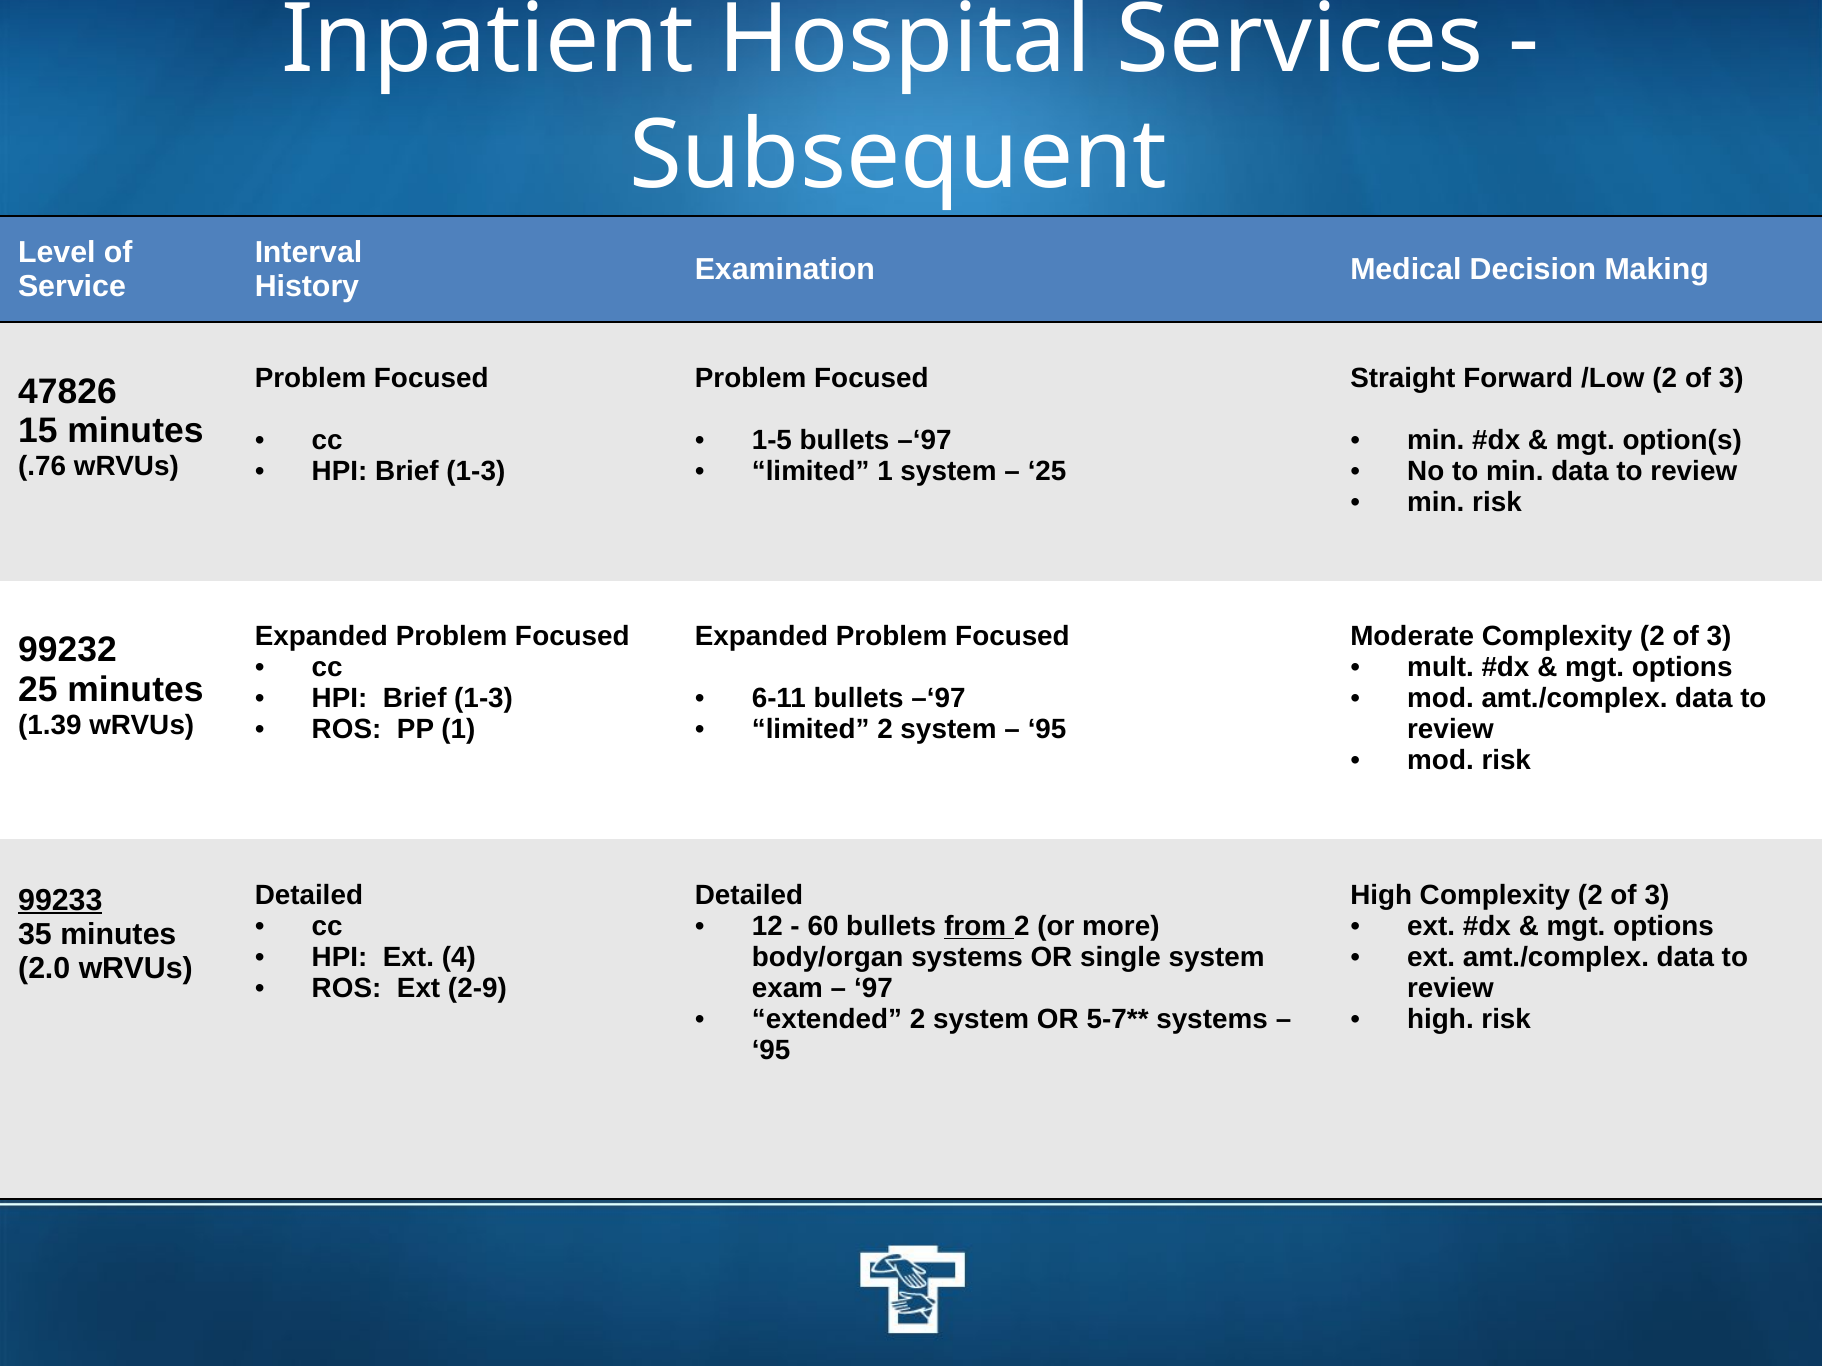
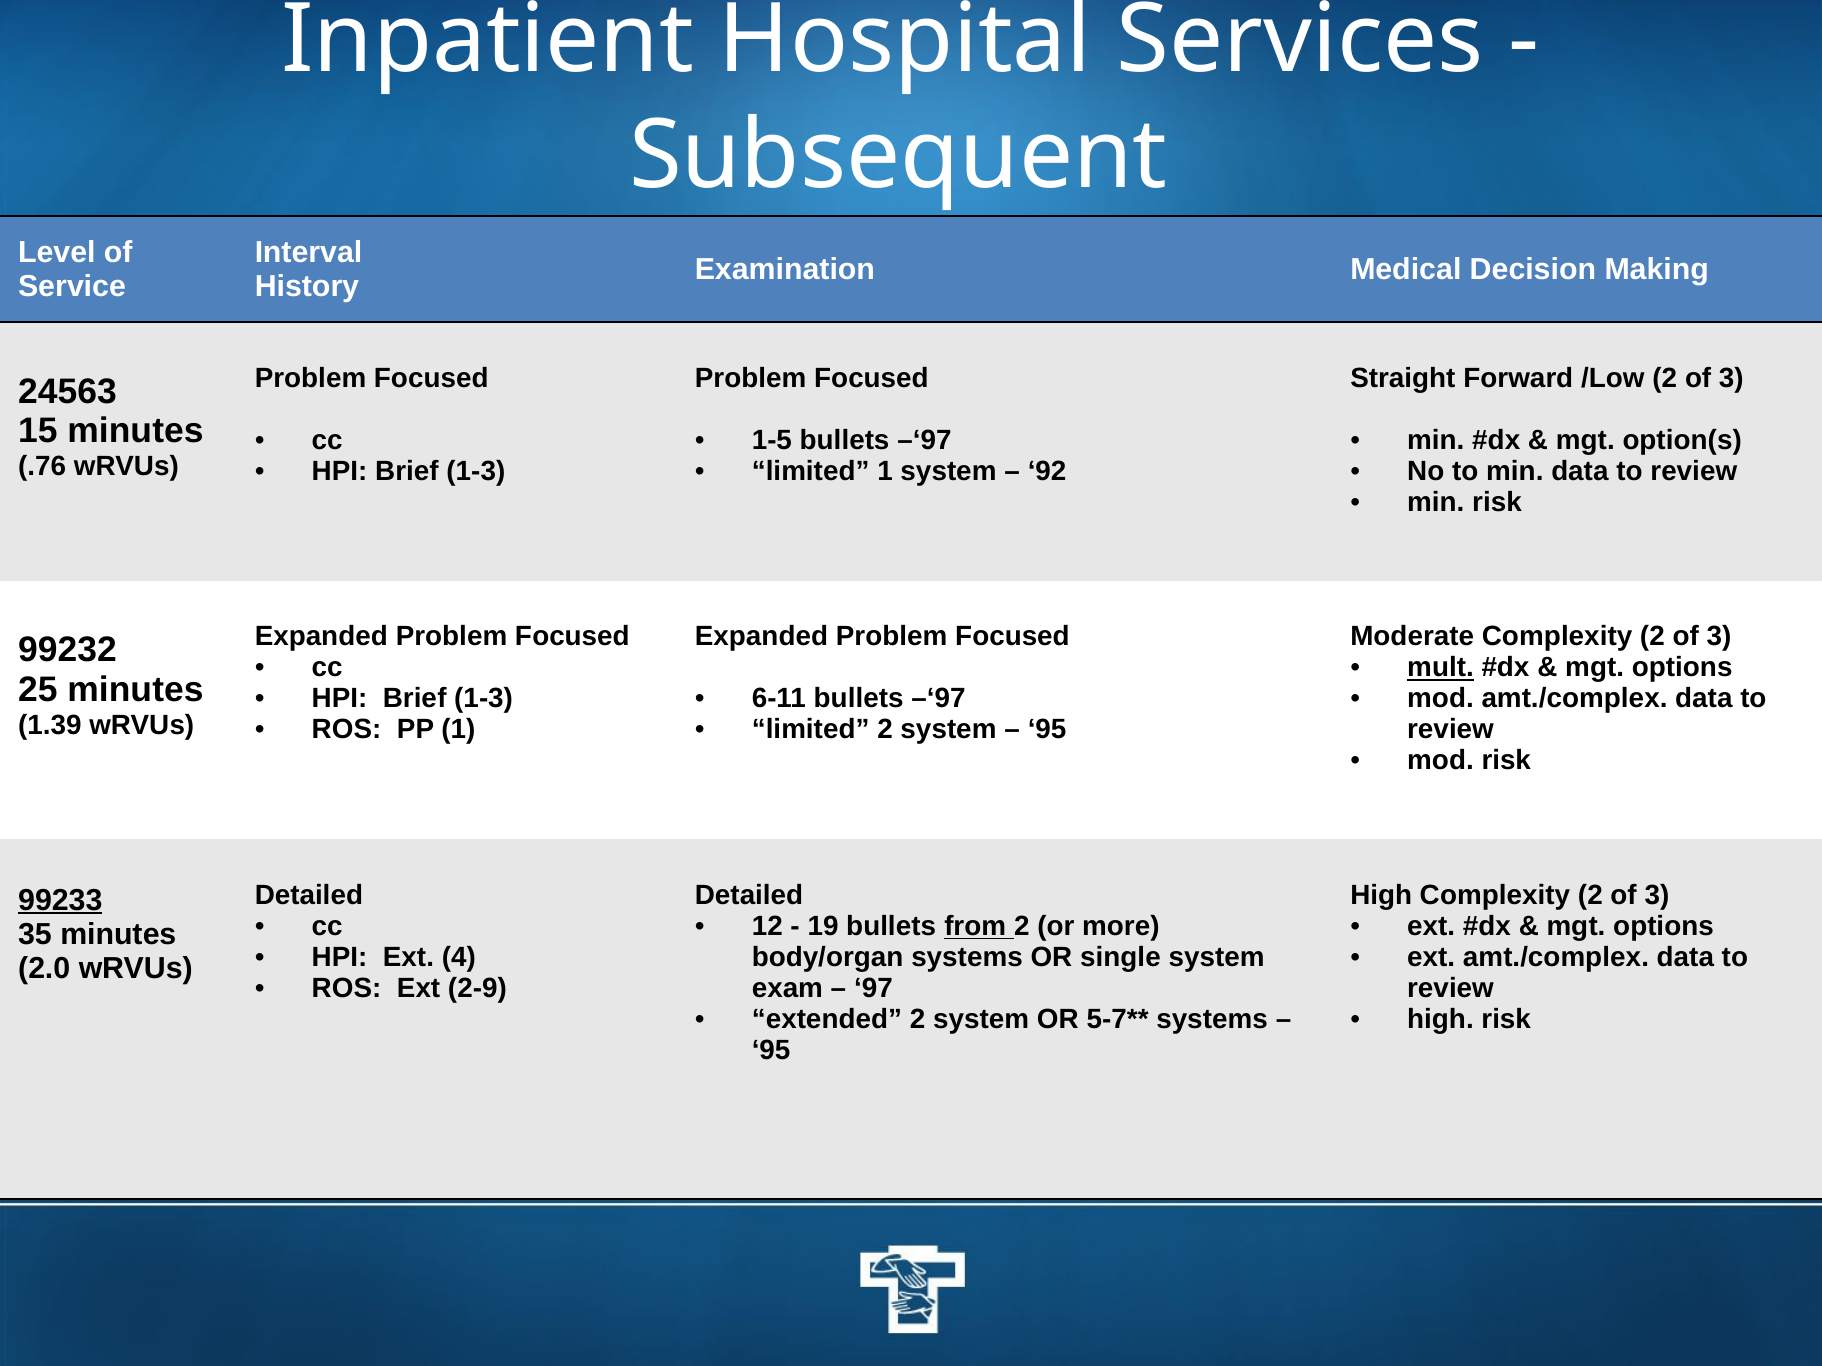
47826: 47826 -> 24563
25 at (1047, 471): 25 -> 92
mult underline: none -> present
60: 60 -> 19
